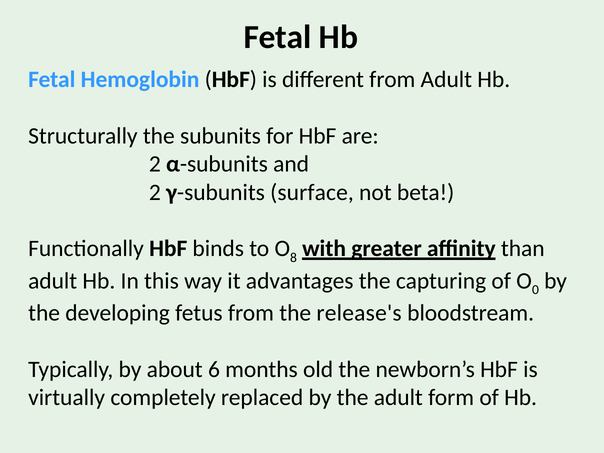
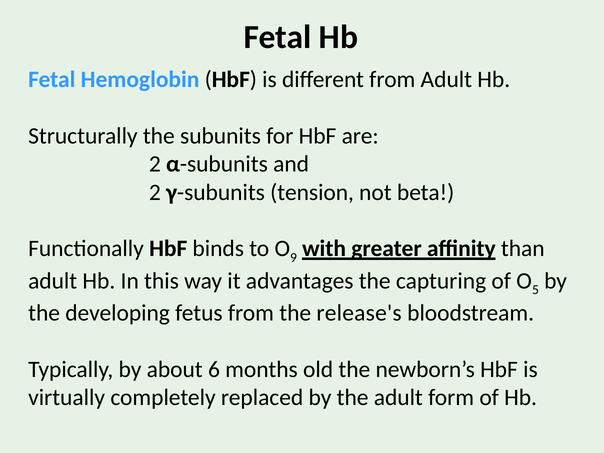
surface: surface -> tension
8: 8 -> 9
0: 0 -> 5
